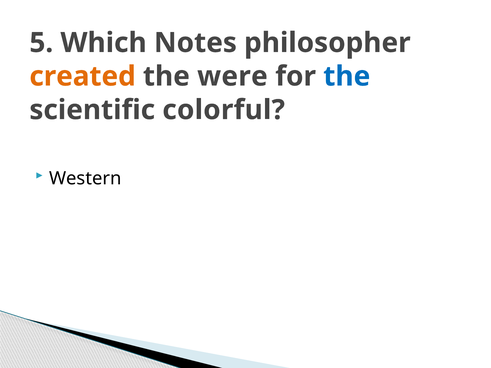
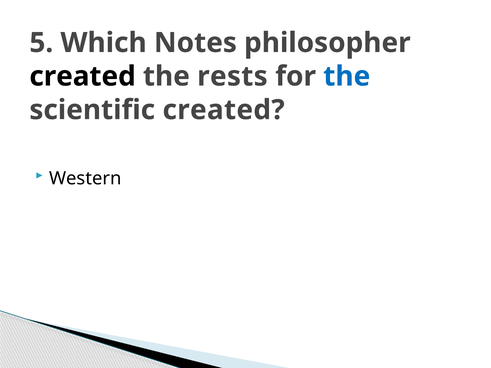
created at (83, 76) colour: orange -> black
were: were -> rests
scientific colorful: colorful -> created
